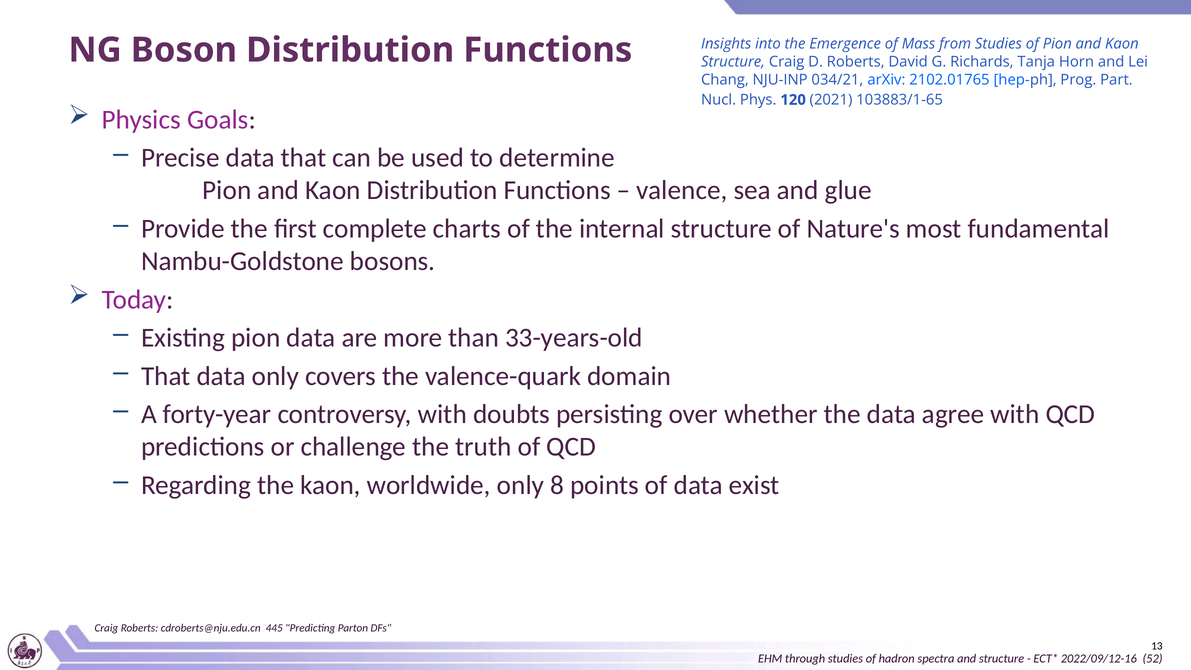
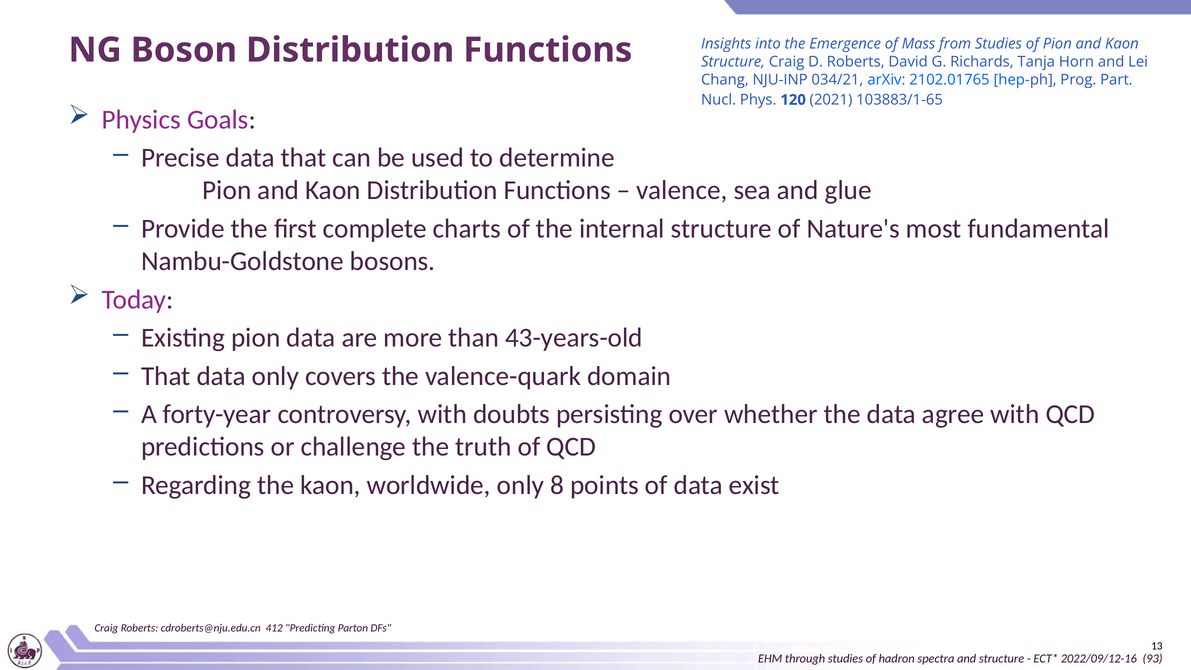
33-years-old: 33-years-old -> 43-years-old
445: 445 -> 412
52: 52 -> 93
